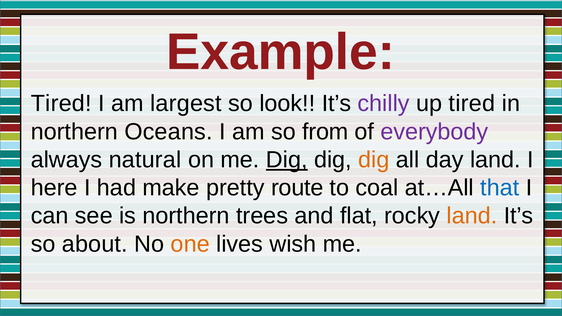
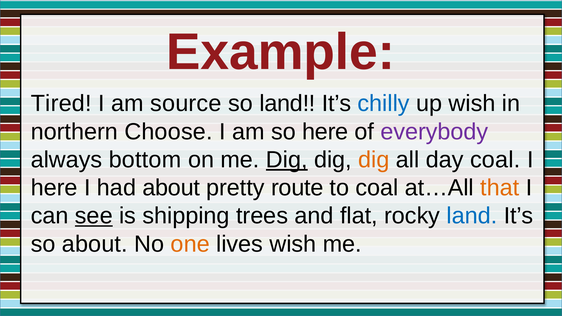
largest: largest -> source
so look: look -> land
chilly colour: purple -> blue
up tired: tired -> wish
Oceans: Oceans -> Choose
so from: from -> here
natural: natural -> bottom
day land: land -> coal
had make: make -> about
that colour: blue -> orange
see underline: none -> present
is northern: northern -> shipping
land at (472, 216) colour: orange -> blue
